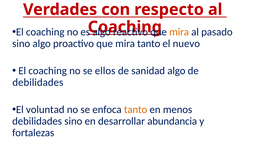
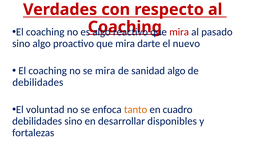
mira at (179, 32) colour: orange -> red
mira tanto: tanto -> darte
se ellos: ellos -> mira
menos: menos -> cuadro
abundancia: abundancia -> disponibles
